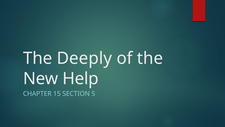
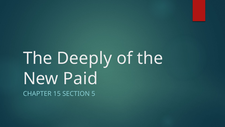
Help: Help -> Paid
